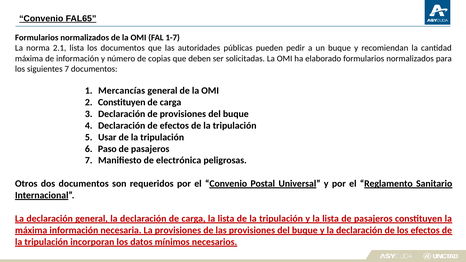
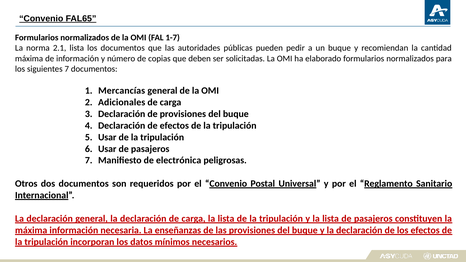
Constituyen at (122, 102): Constituyen -> Adicionales
Paso at (107, 149): Paso -> Usar
La provisiones: provisiones -> enseñanzas
